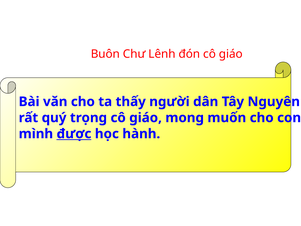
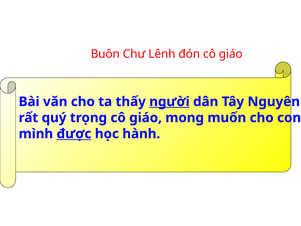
người underline: none -> present
